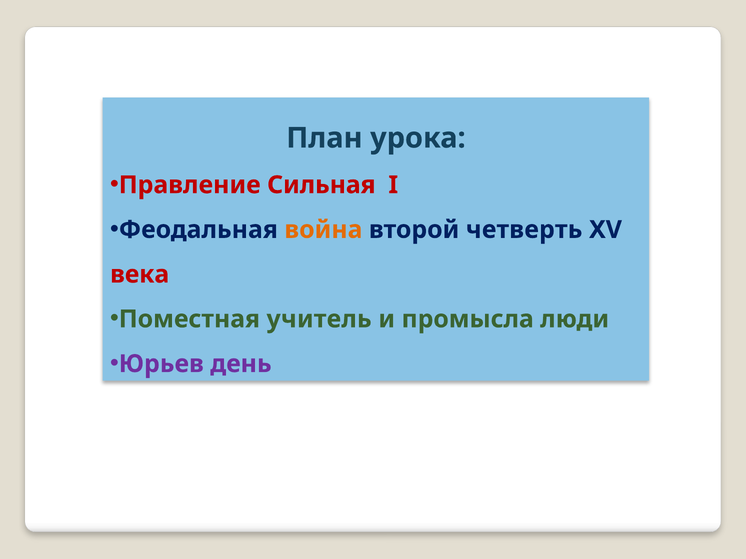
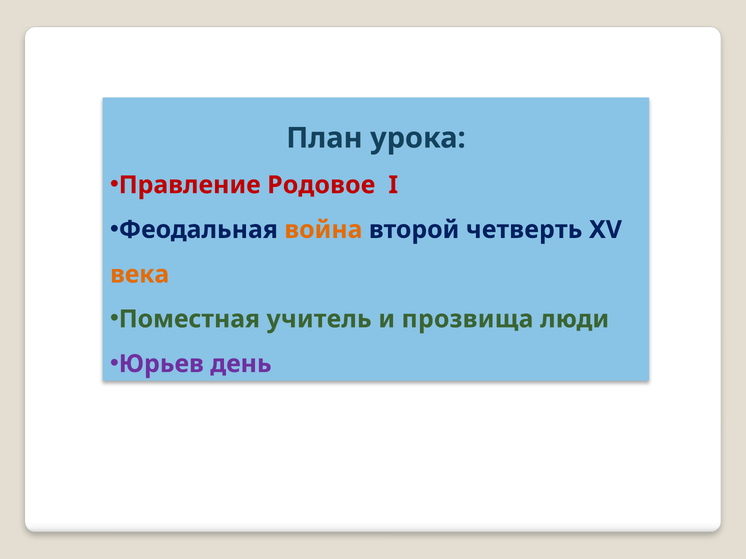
Сильная: Сильная -> Родовое
века colour: red -> orange
промысла: промысла -> прозвища
